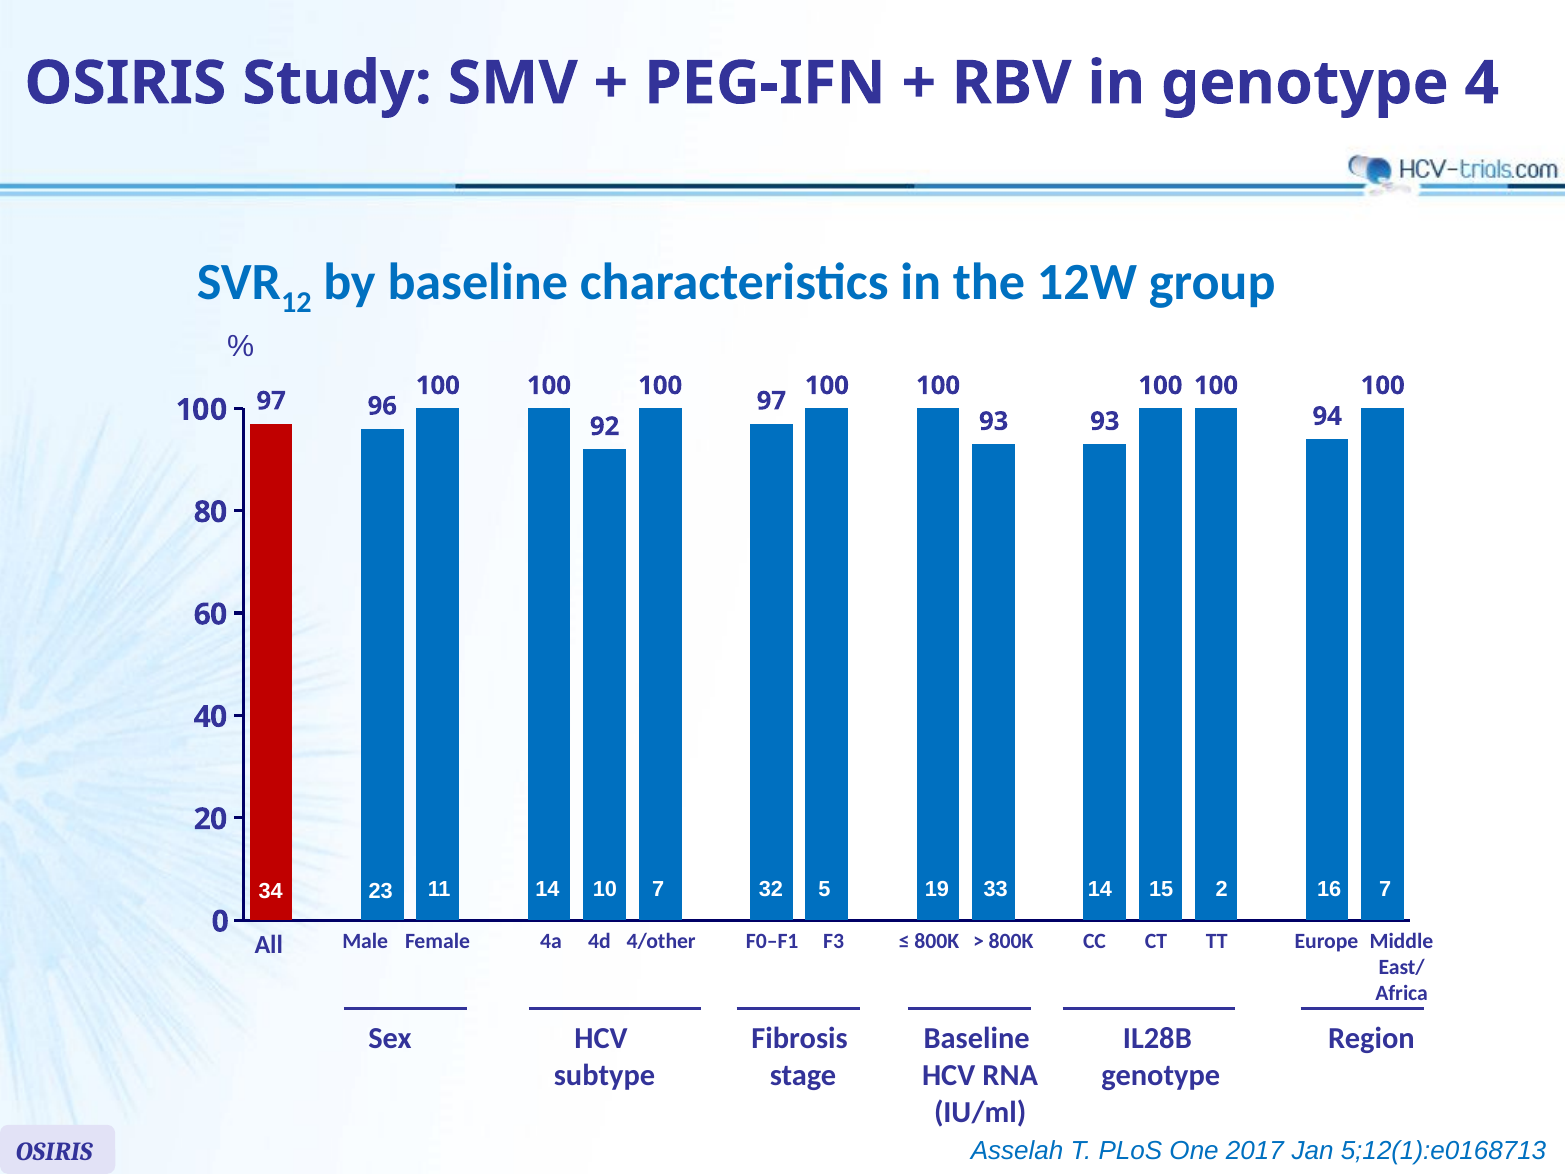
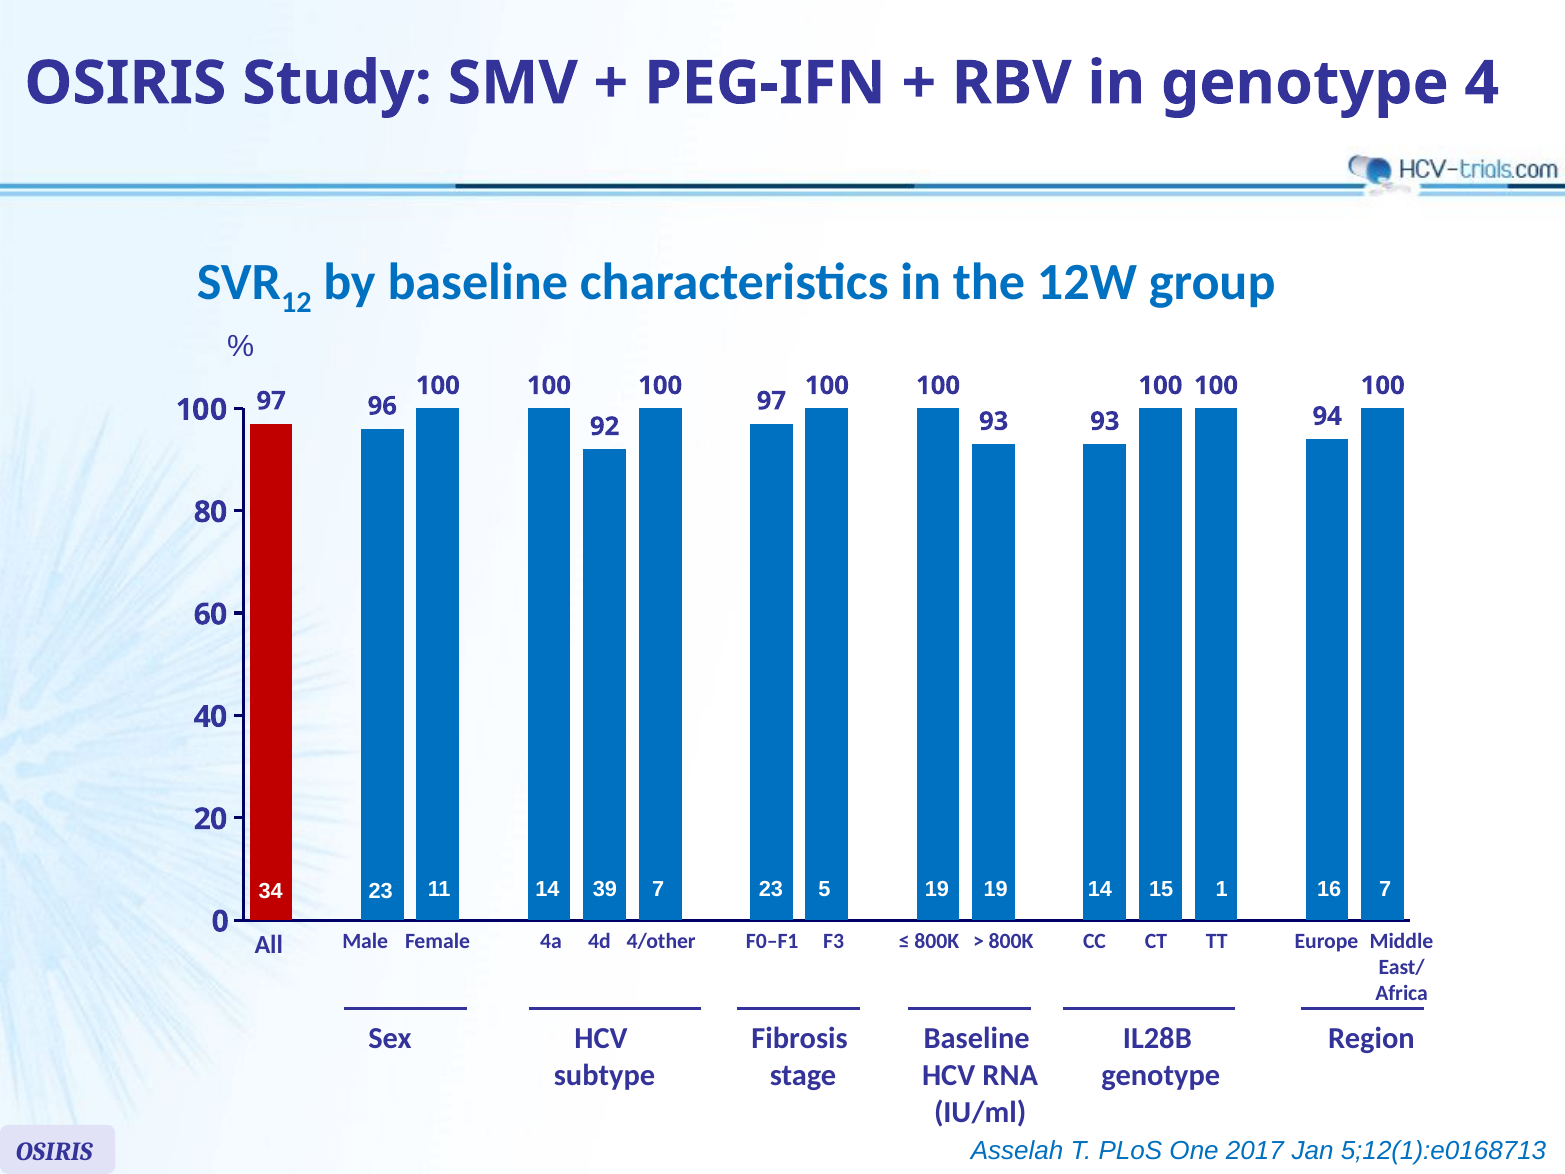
10: 10 -> 39
7 32: 32 -> 23
19 33: 33 -> 19
2: 2 -> 1
